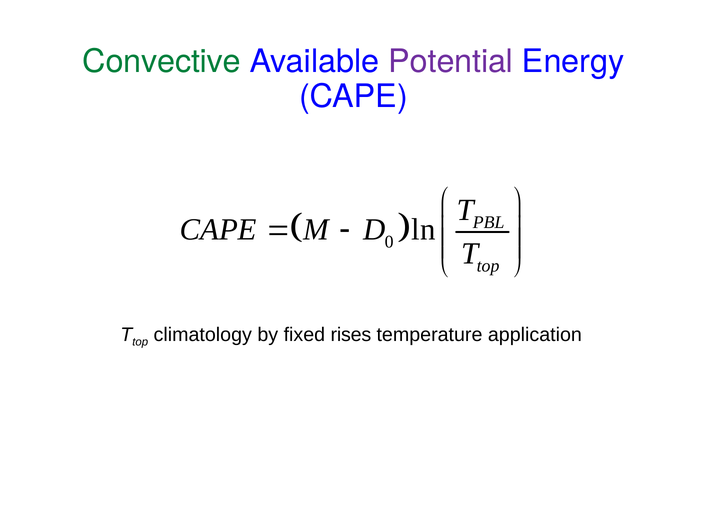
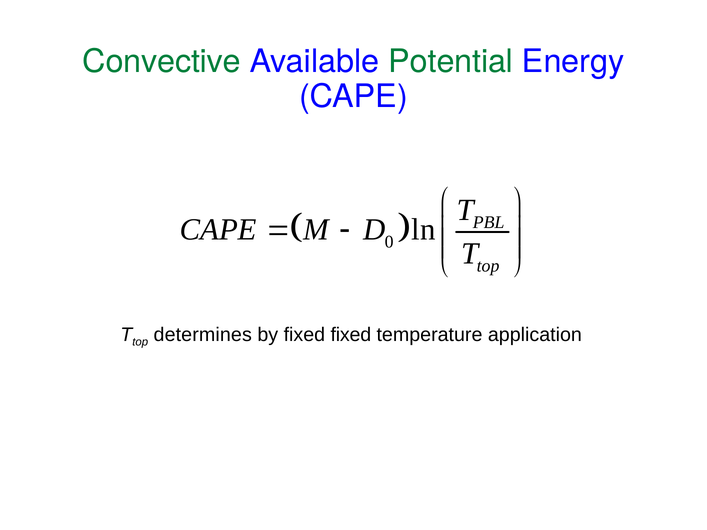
Potential colour: purple -> green
climatology: climatology -> determines
fixed rises: rises -> fixed
